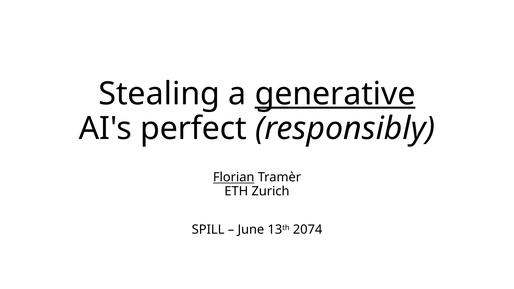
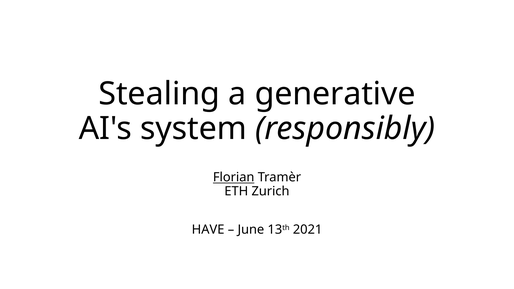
generative underline: present -> none
perfect: perfect -> system
SPILL: SPILL -> HAVE
2074: 2074 -> 2021
